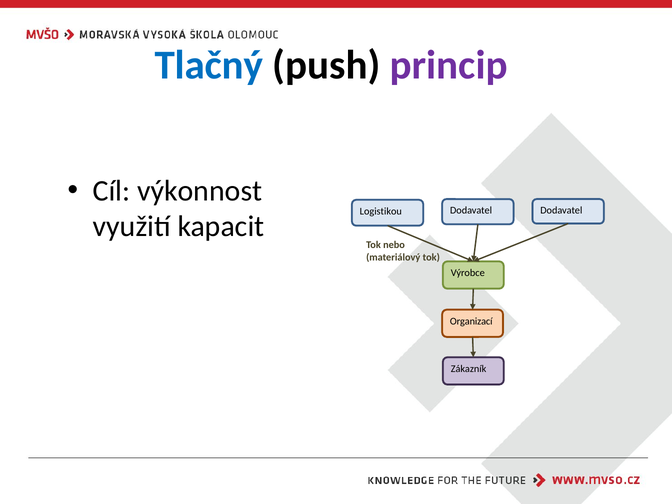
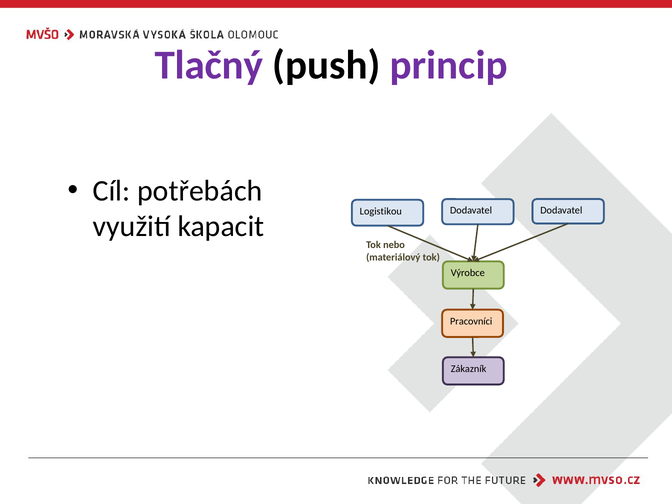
Tlačný colour: blue -> purple
výkonnost: výkonnost -> potřebách
Organizací: Organizací -> Pracovníci
